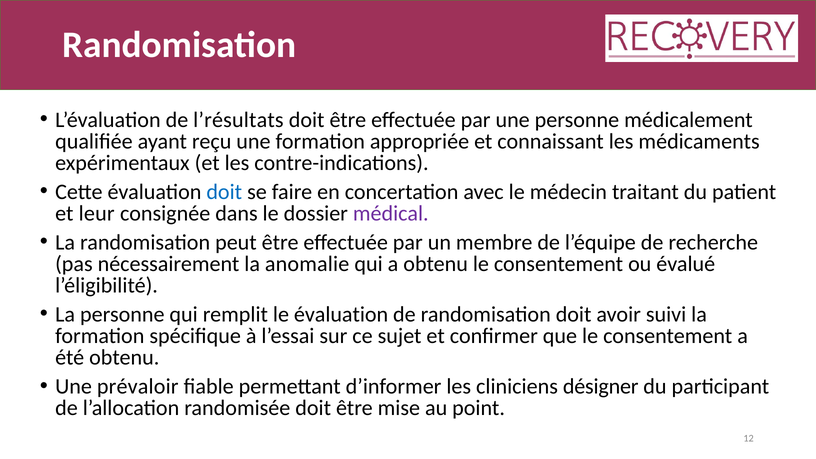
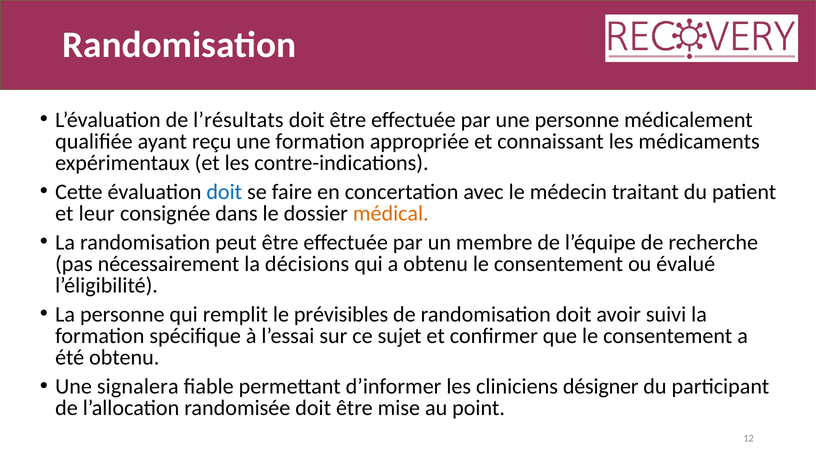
médical colour: purple -> orange
anomalie: anomalie -> décisions
le évaluation: évaluation -> prévisibles
prévaloir: prévaloir -> signalera
